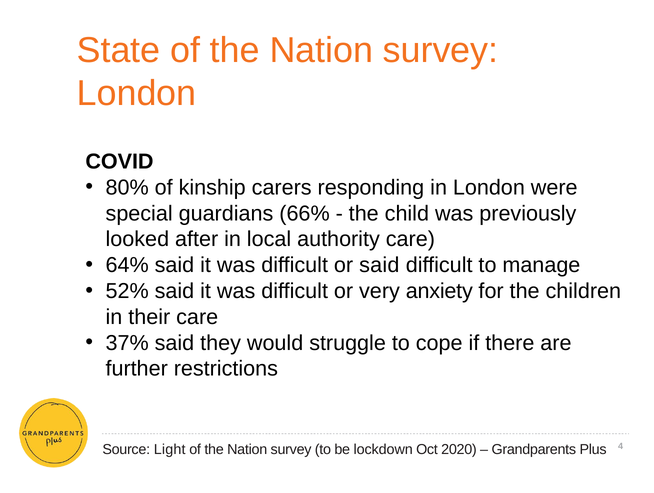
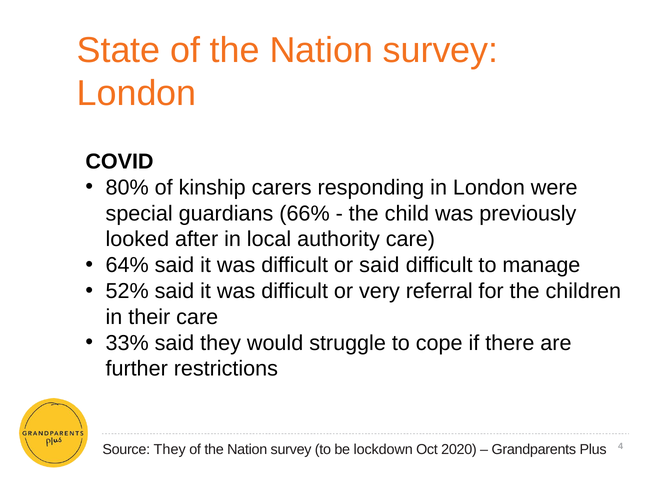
anxiety: anxiety -> referral
37%: 37% -> 33%
Source Light: Light -> They
